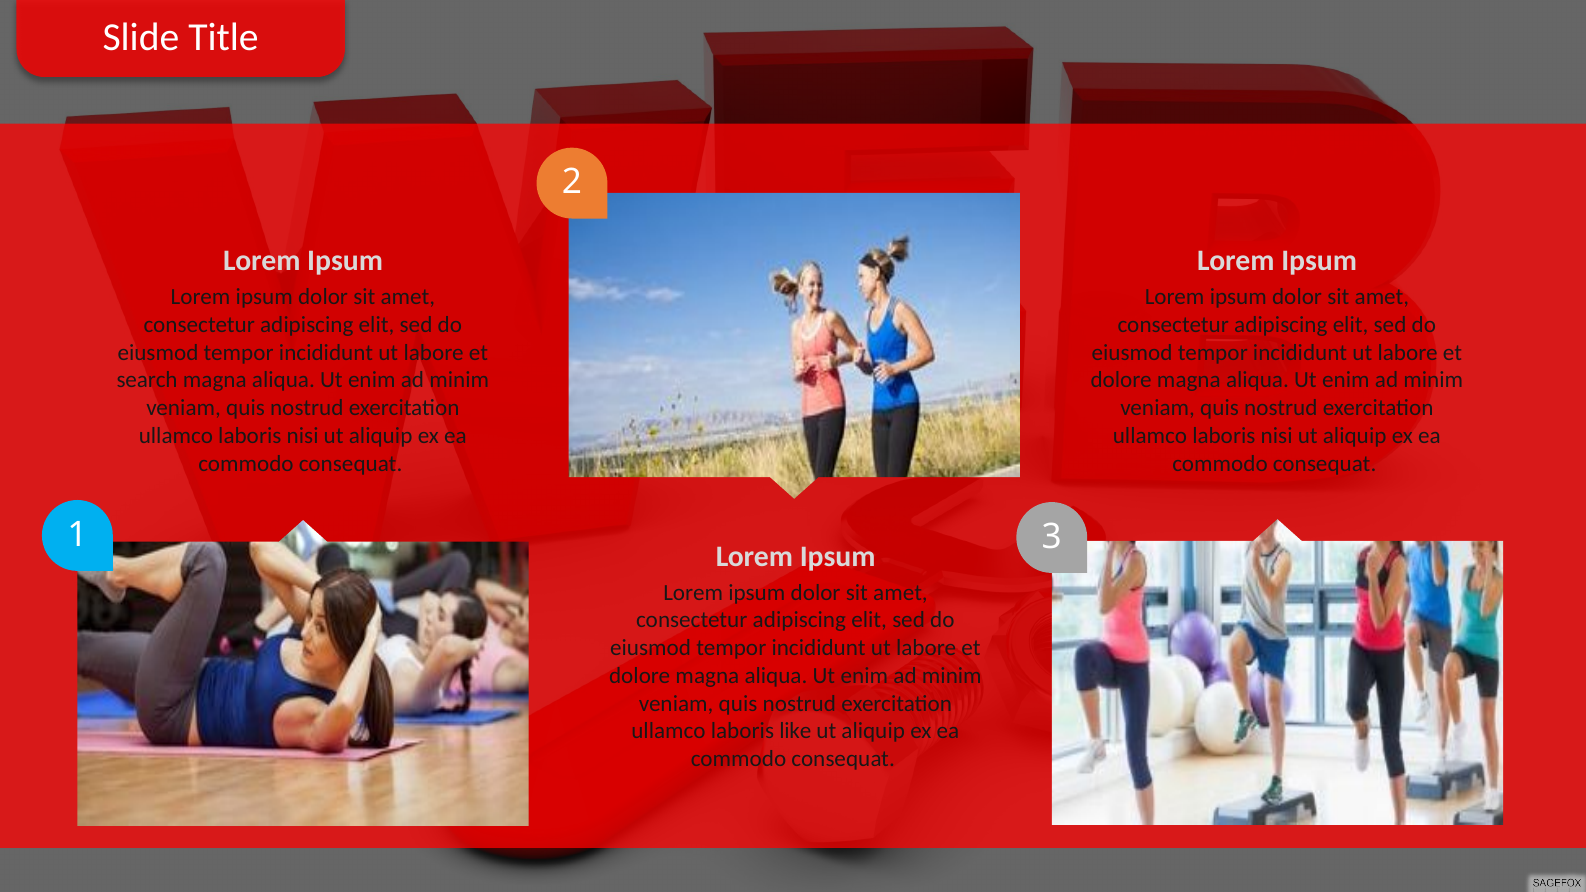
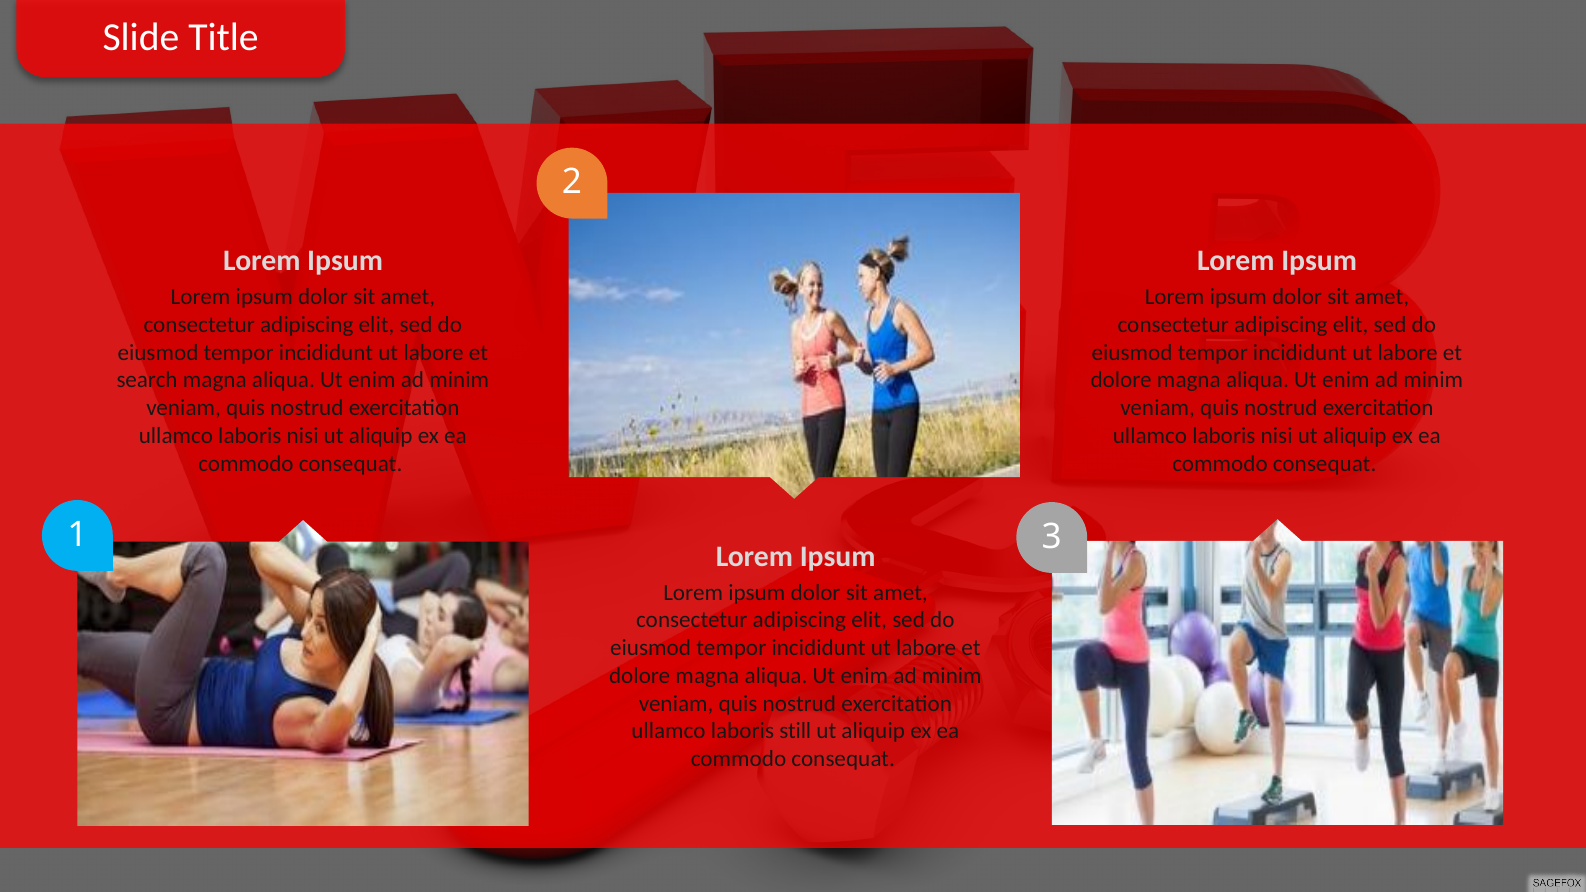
like: like -> still
